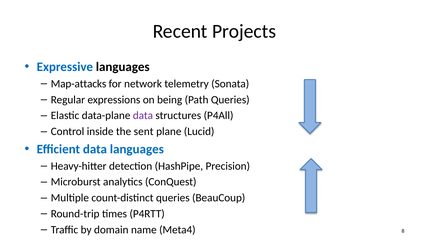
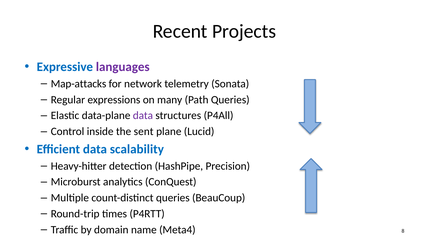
languages at (123, 67) colour: black -> purple
being: being -> many
data languages: languages -> scalability
